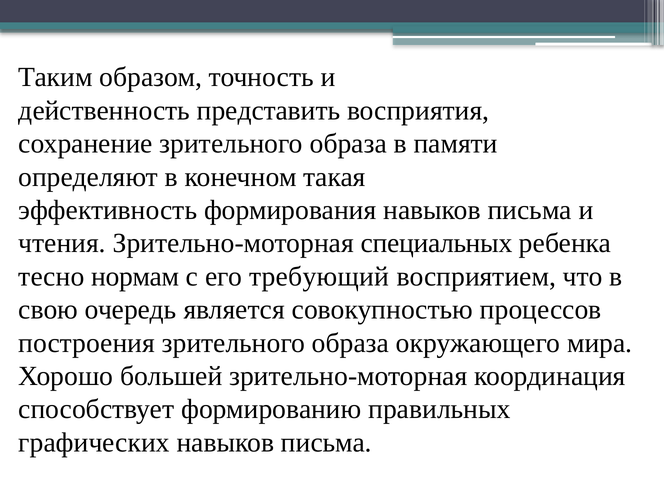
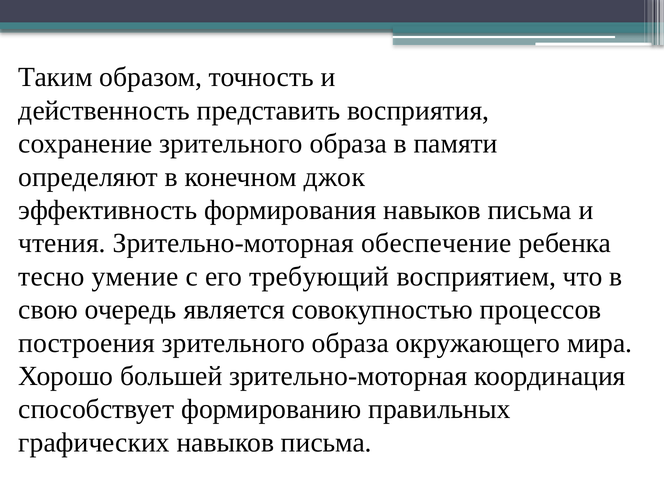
такая: такая -> джок
специальных: специальных -> обеспечение
нормам: нормам -> умение
